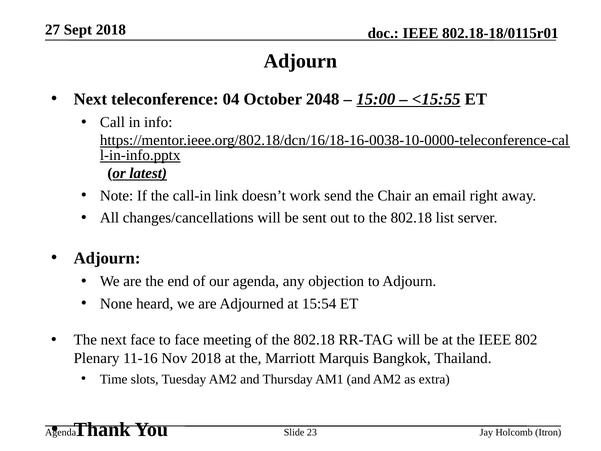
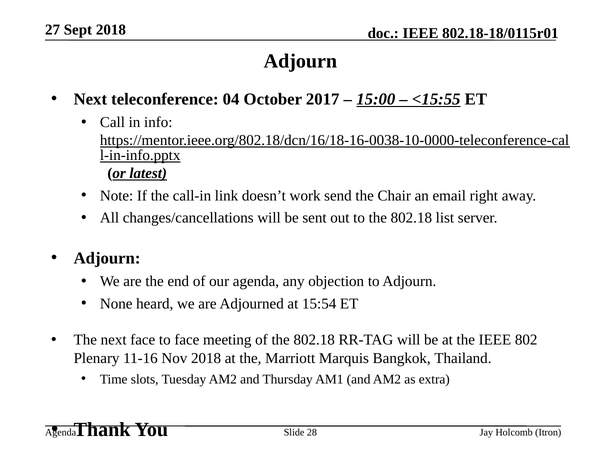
2048: 2048 -> 2017
23: 23 -> 28
